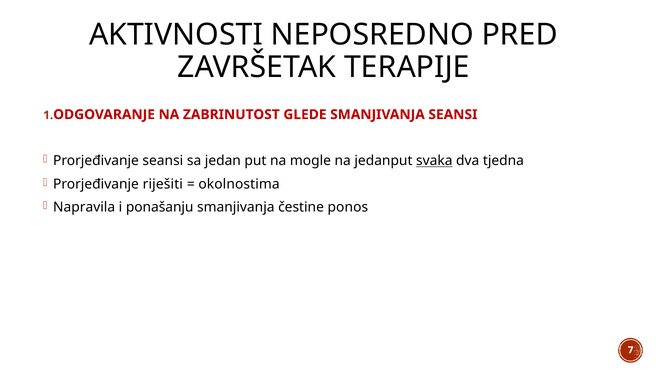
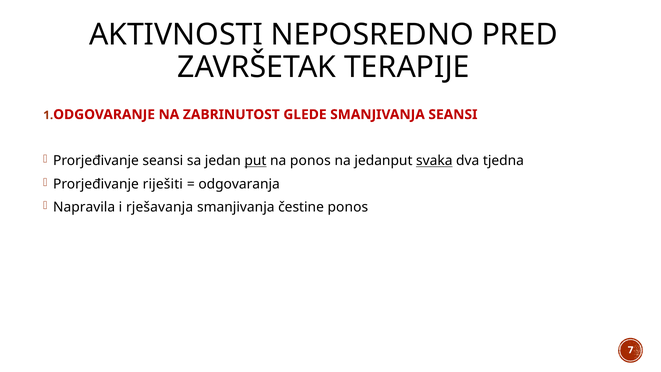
put underline: none -> present
na mogle: mogle -> ponos
okolnostima: okolnostima -> odgovaranja
ponašanju: ponašanju -> rješavanja
